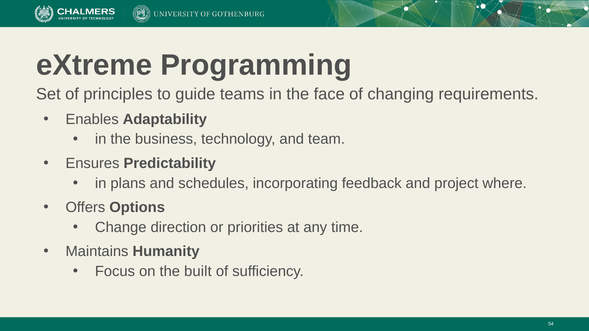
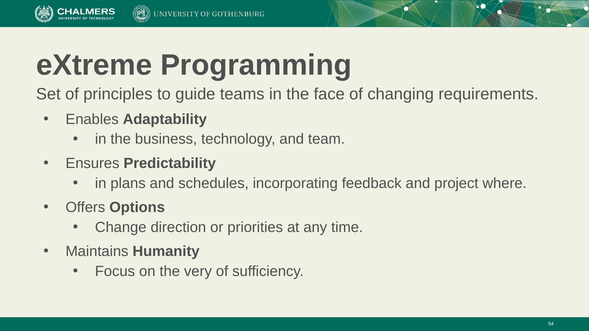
built: built -> very
